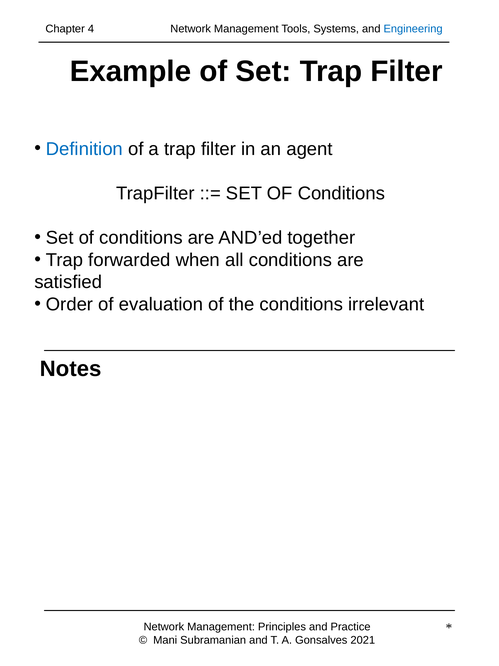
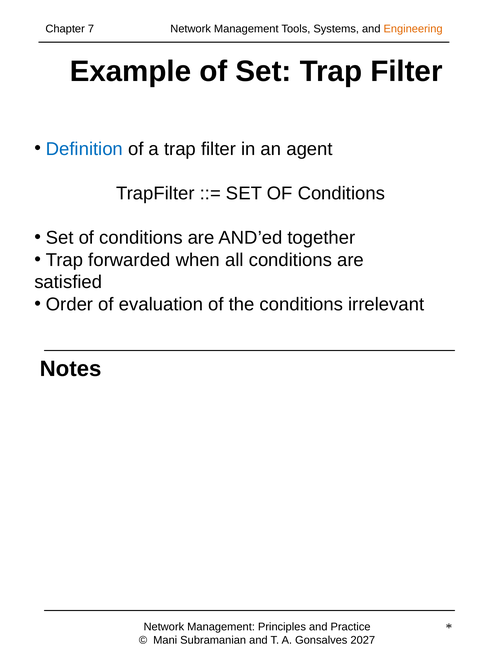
4: 4 -> 7
Engineering colour: blue -> orange
2021: 2021 -> 2027
